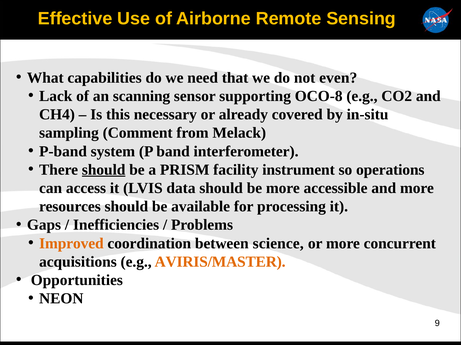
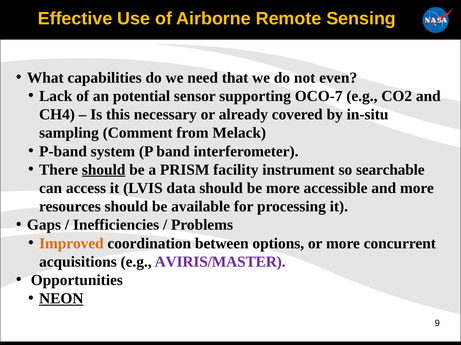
scanning: scanning -> potential
OCO-8: OCO-8 -> OCO-7
operations: operations -> searchable
science: science -> options
AVIRIS/MASTER colour: orange -> purple
NEON underline: none -> present
